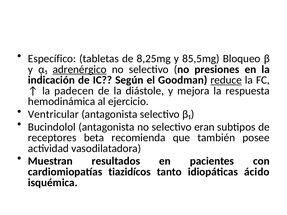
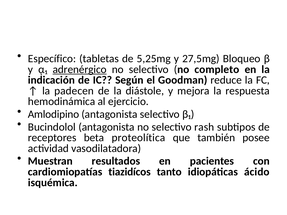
8,25mg: 8,25mg -> 5,25mg
85,5mg: 85,5mg -> 27,5mg
presiones: presiones -> completo
reduce underline: present -> none
Ventricular: Ventricular -> Amlodipino
eran: eran -> rash
recomienda: recomienda -> proteolítica
